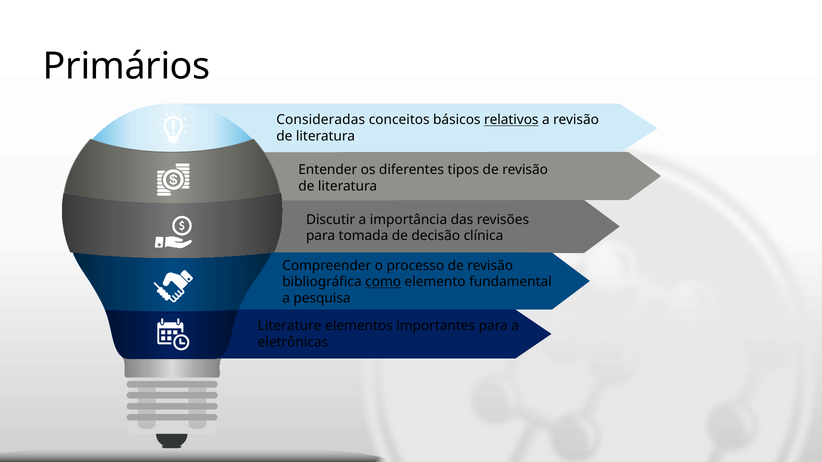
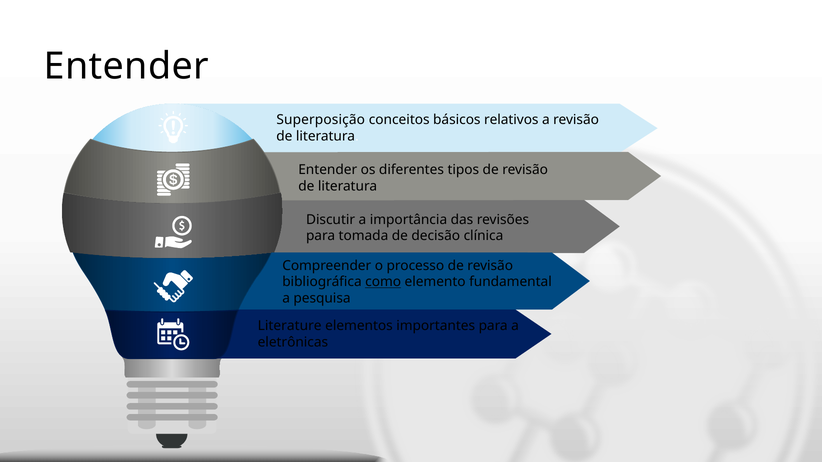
Primários at (127, 66): Primários -> Entender
Consideradas: Consideradas -> Superposição
relativos underline: present -> none
